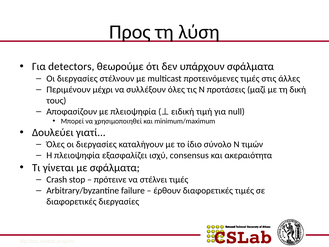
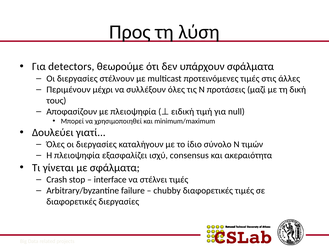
πρότεινε: πρότεινε -> interface
έρθουν: έρθουν -> chubby
